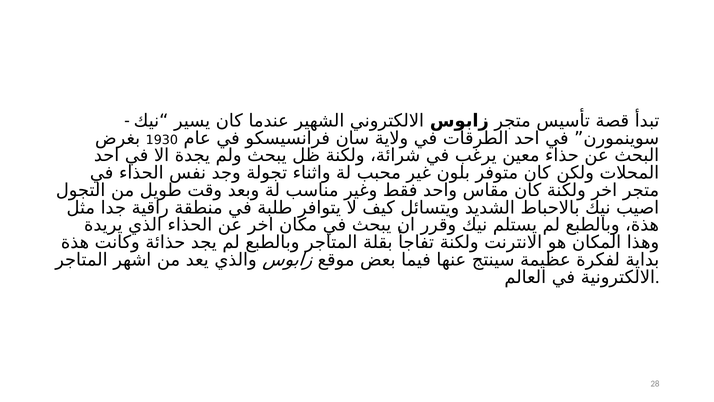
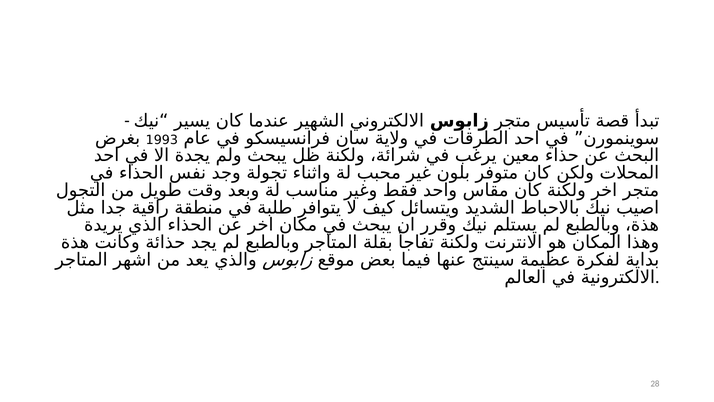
1930: 1930 -> 1993
